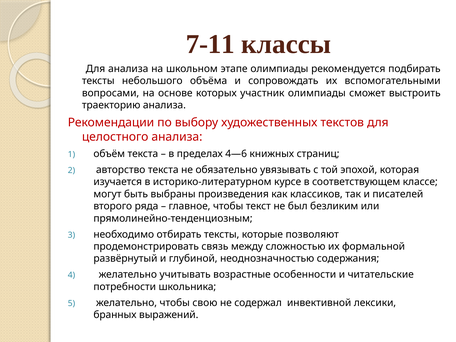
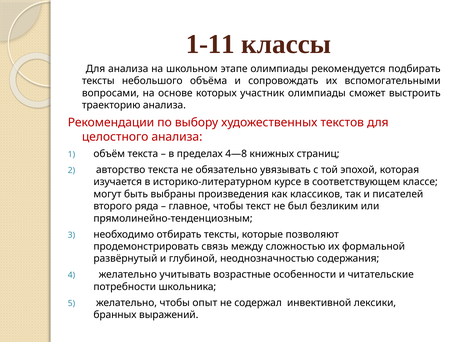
7-11: 7-11 -> 1-11
4―6: 4―6 -> 4―8
свою: свою -> опыт
